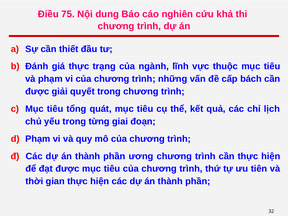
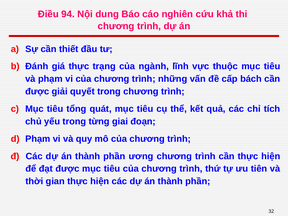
75: 75 -> 94
lịch: lịch -> tích
